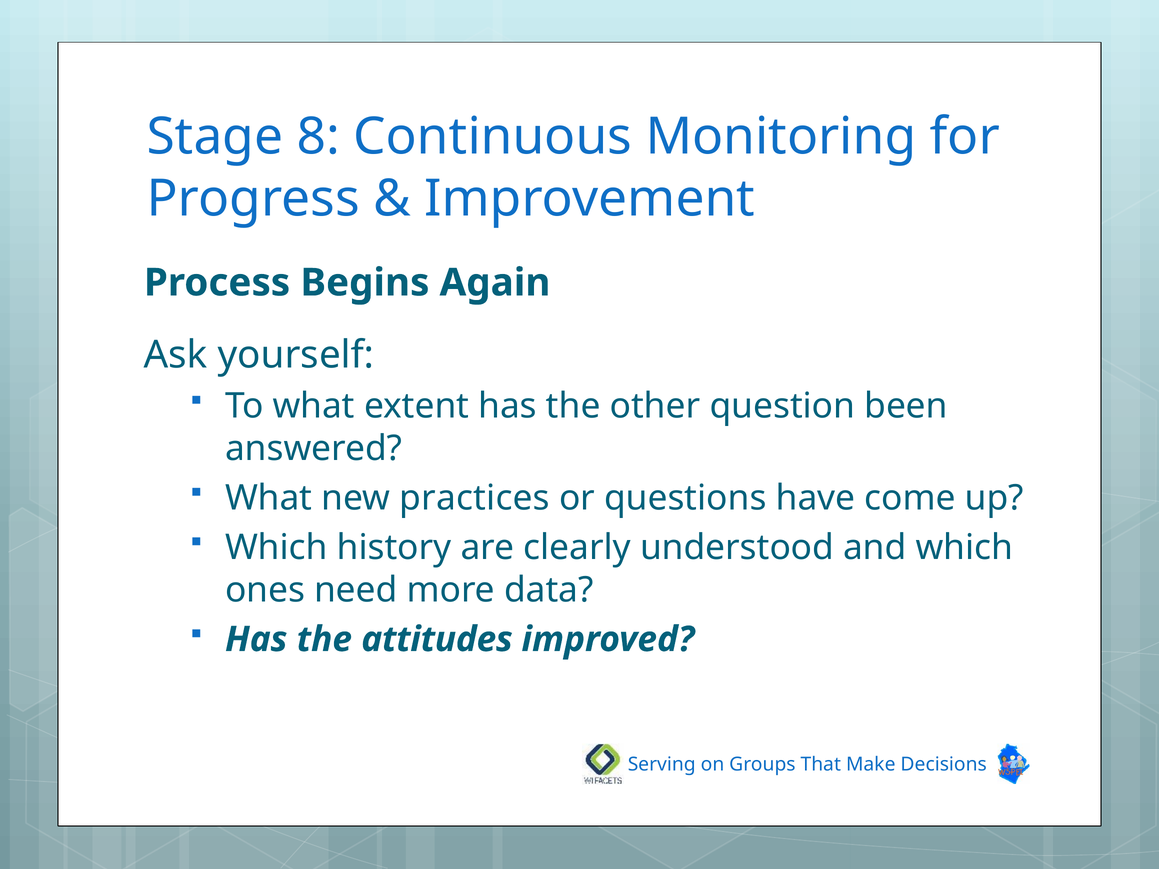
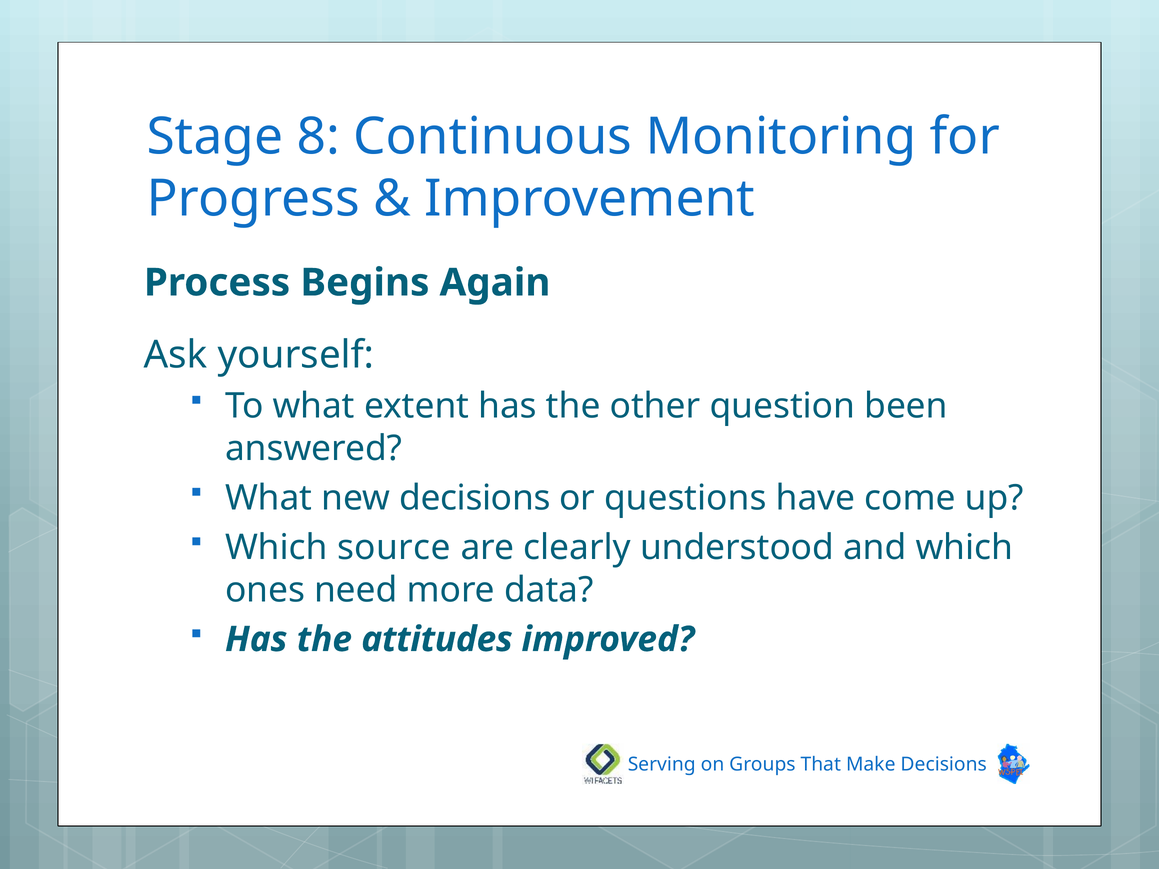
new practices: practices -> decisions
history: history -> source
